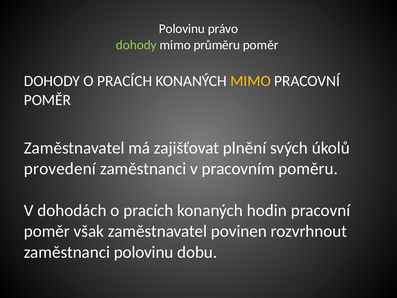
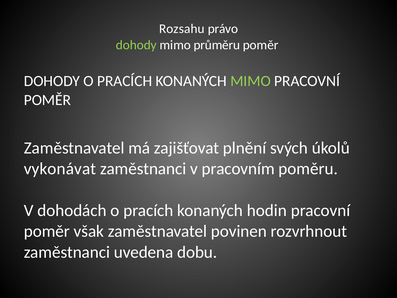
Polovinu at (182, 29): Polovinu -> Rozsahu
MIMO at (251, 81) colour: yellow -> light green
provedení: provedení -> vykonávat
zaměstnanci polovinu: polovinu -> uvedena
